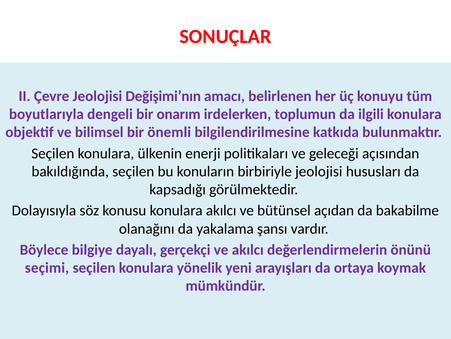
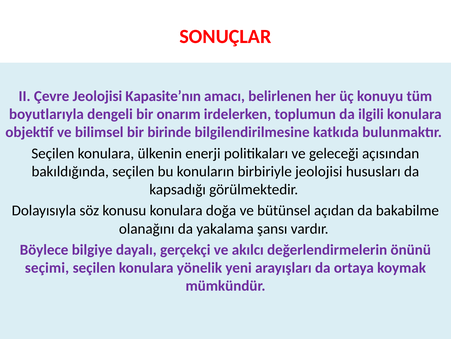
Değişimi’nın: Değişimi’nın -> Kapasite’nın
önemli: önemli -> birinde
konulara akılcı: akılcı -> doğa
